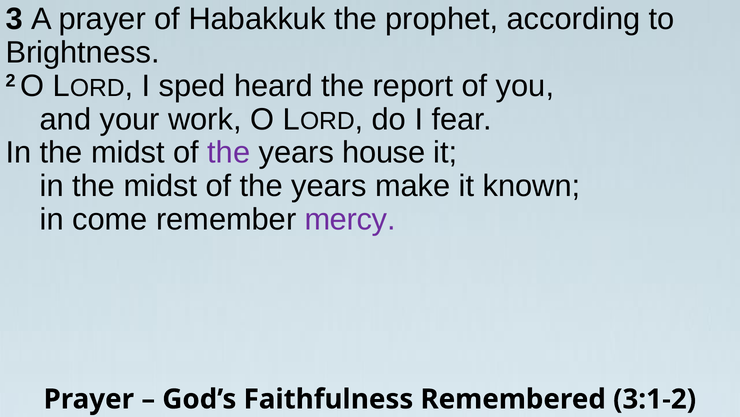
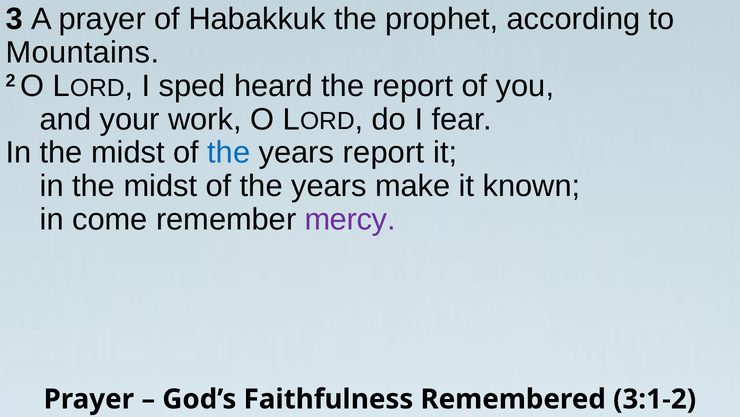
Brightness: Brightness -> Mountains
the at (229, 152) colour: purple -> blue
years house: house -> report
